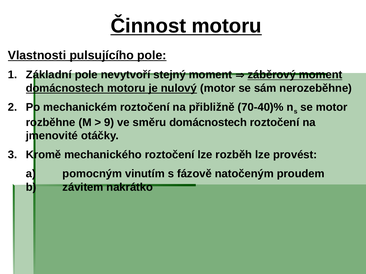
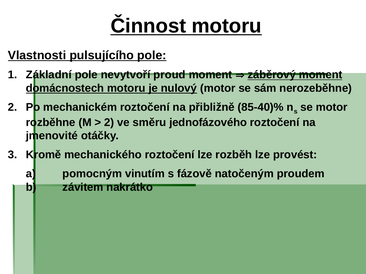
stejný: stejný -> proud
70-40)%: 70-40)% -> 85-40)%
9 at (109, 123): 9 -> 2
směru domácnostech: domácnostech -> jednofázového
